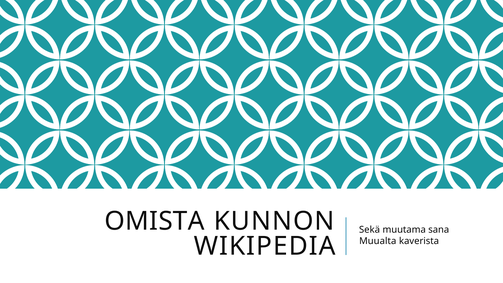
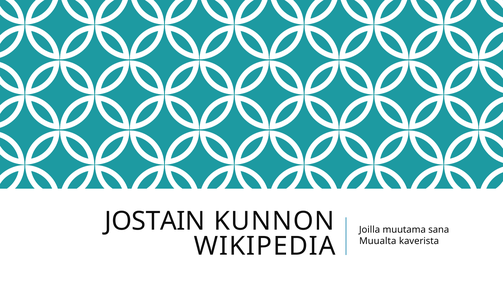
OMISTA: OMISTA -> JOSTAIN
Sekä: Sekä -> Joilla
